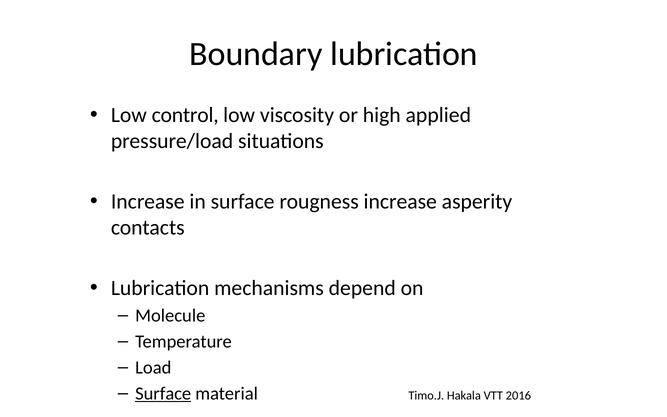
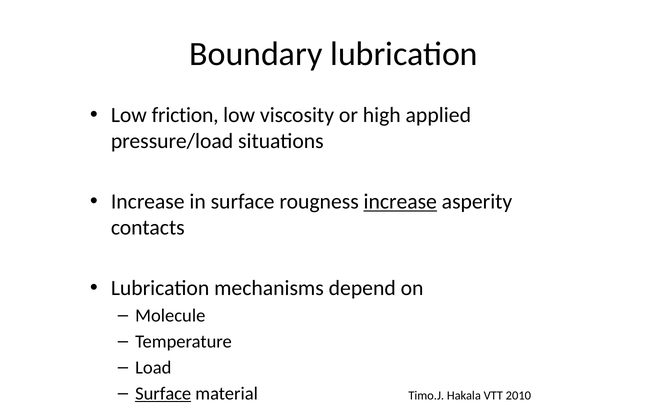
control: control -> friction
increase at (400, 202) underline: none -> present
2016: 2016 -> 2010
